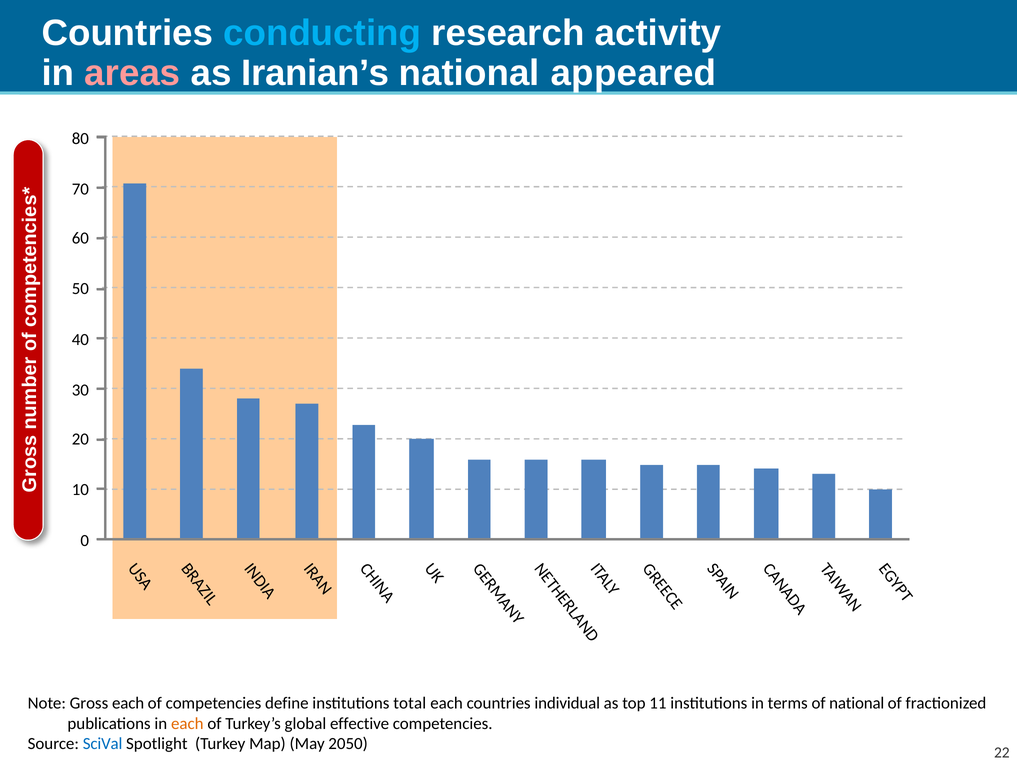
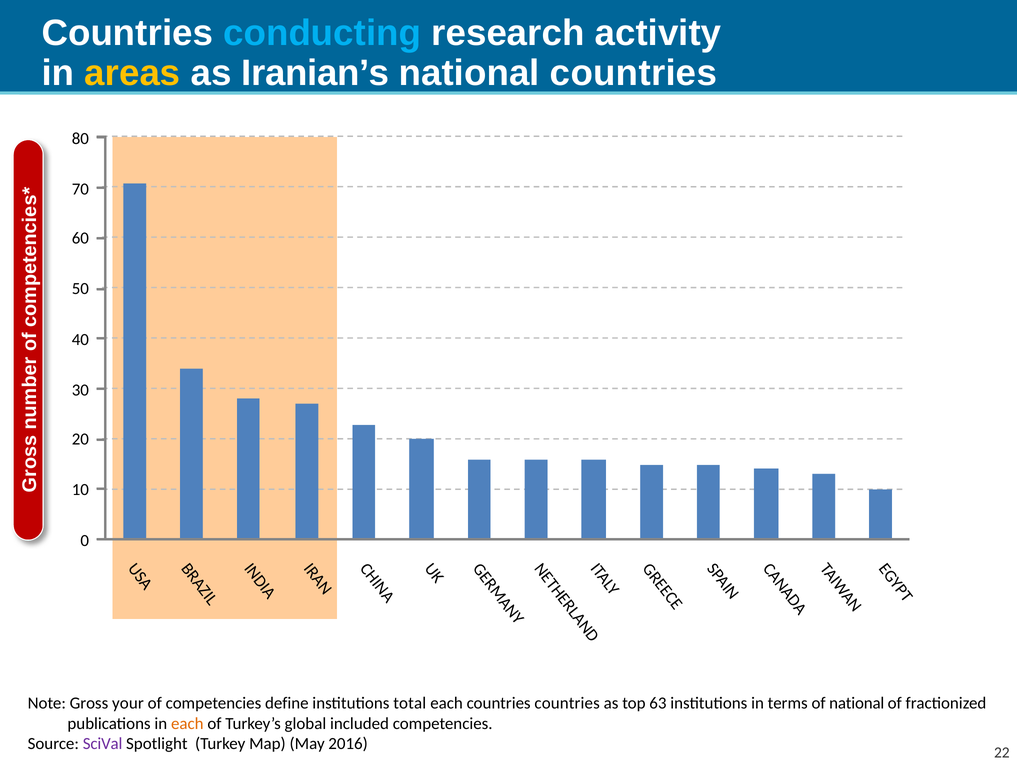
areas colour: pink -> yellow
national appeared: appeared -> countries
Gross each: each -> your
countries individual: individual -> countries
11: 11 -> 63
effective: effective -> included
SciVal colour: blue -> purple
2050: 2050 -> 2016
